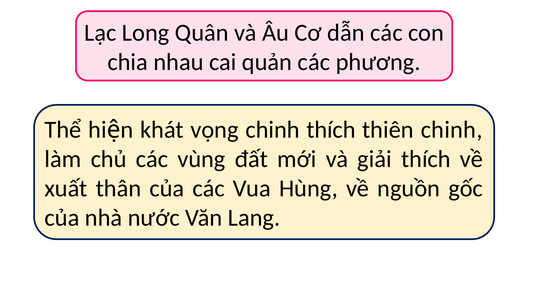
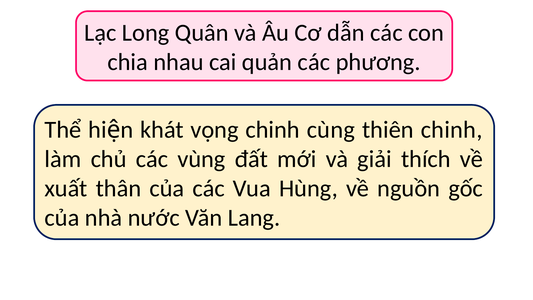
chinh thích: thích -> cùng
